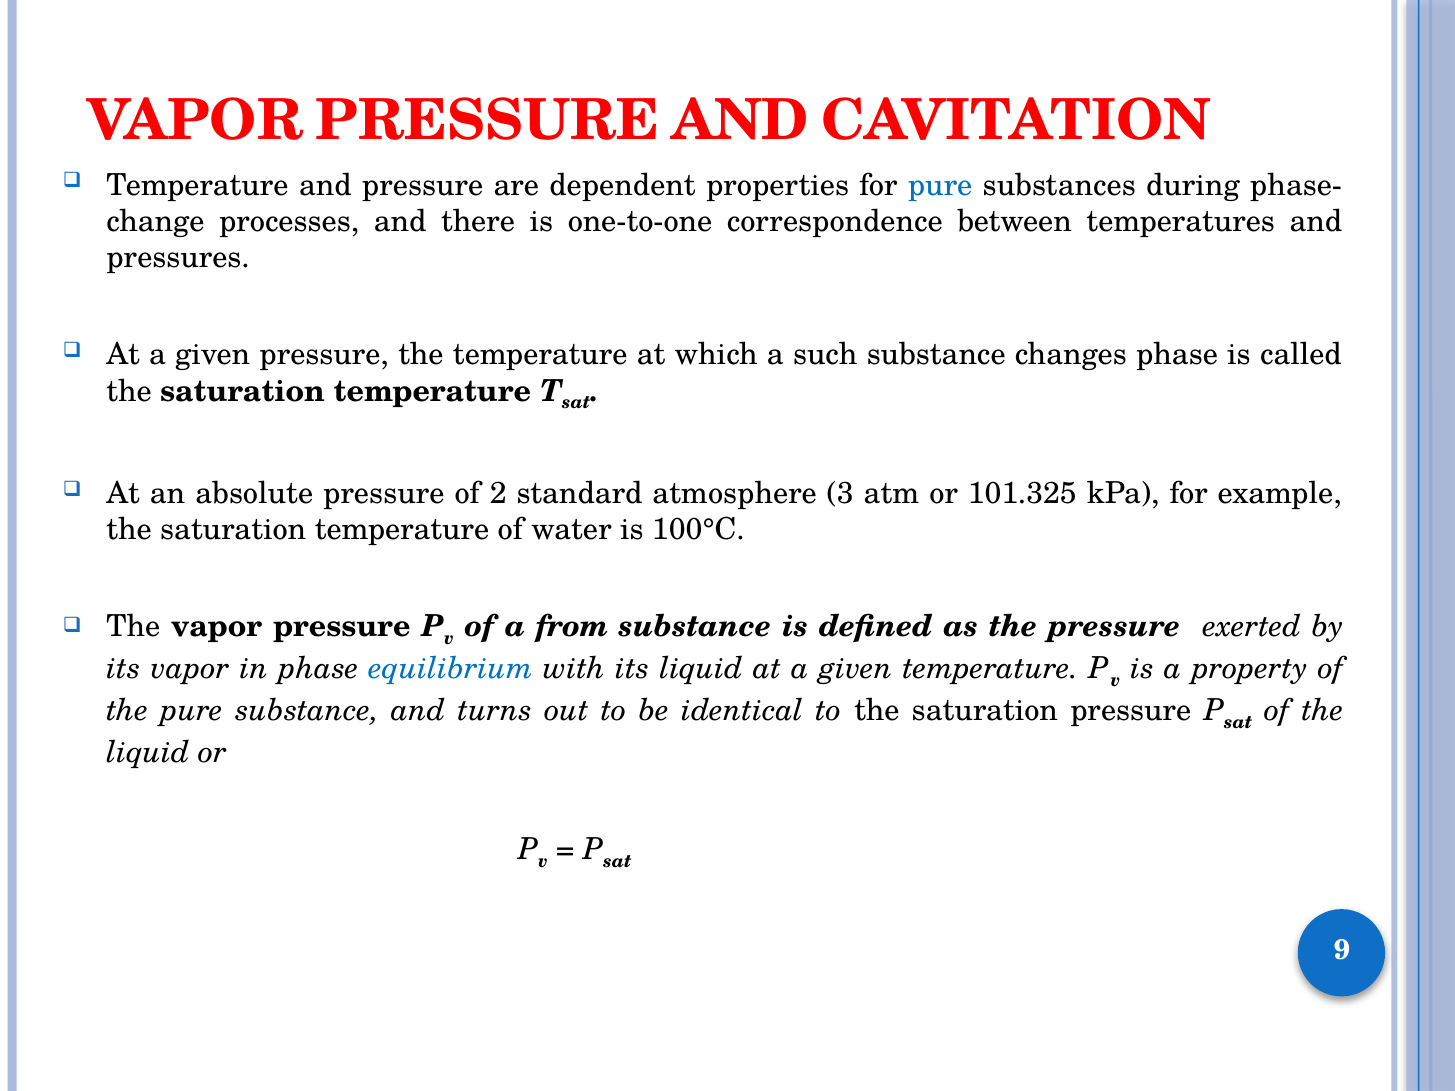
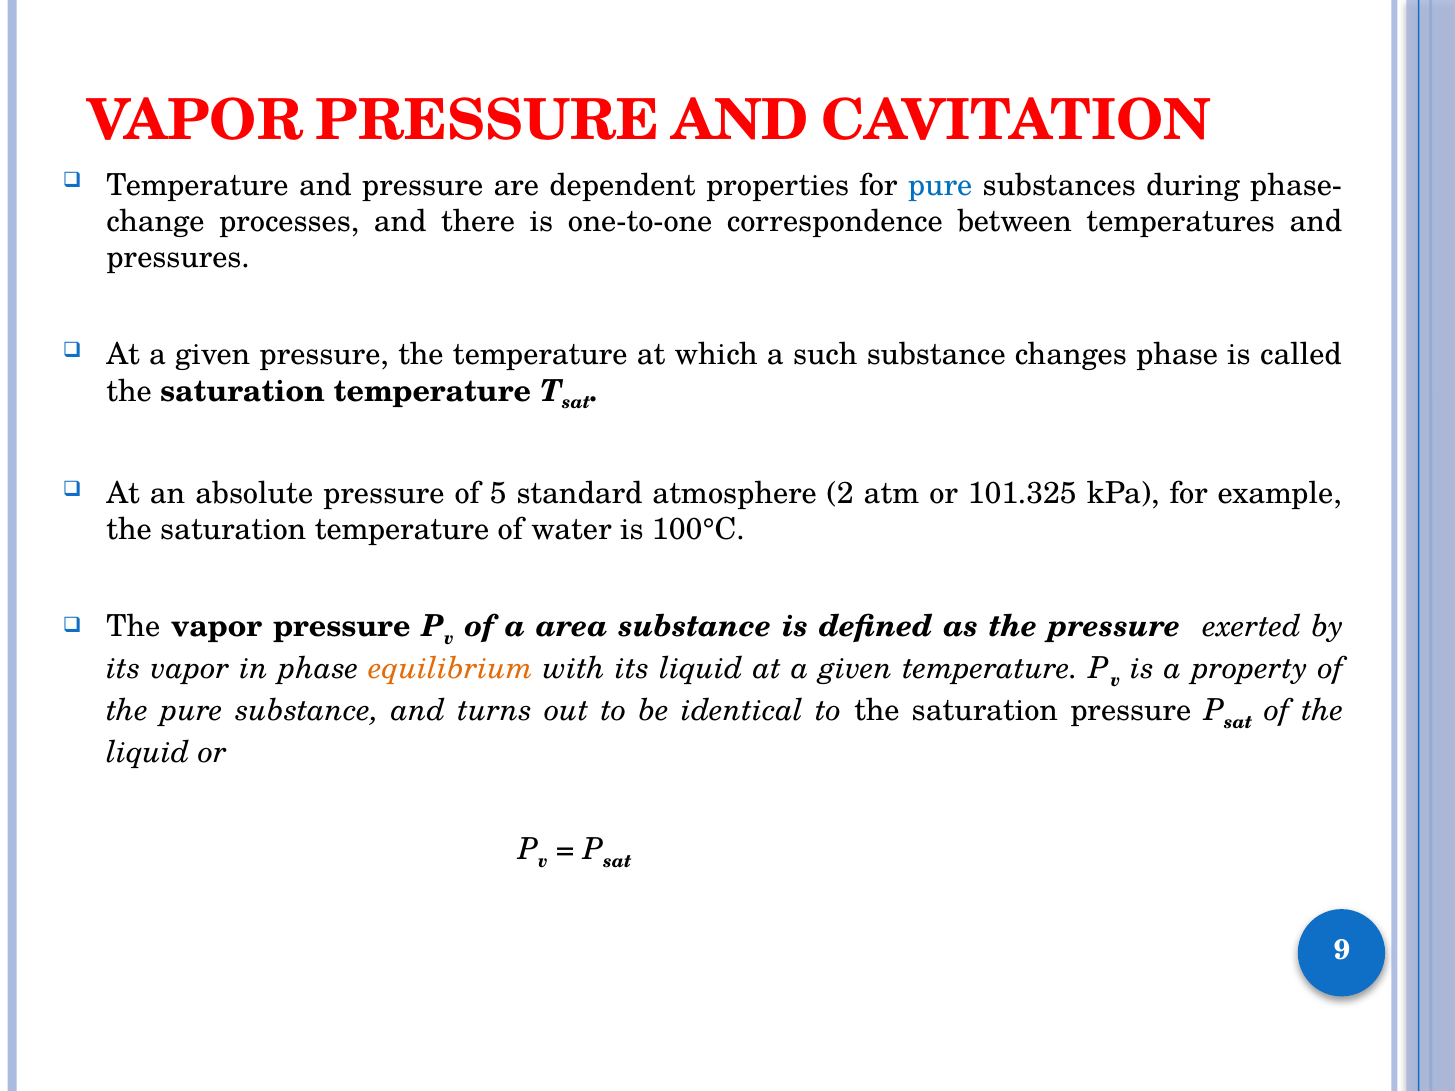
2: 2 -> 5
3: 3 -> 2
from: from -> area
equilibrium colour: blue -> orange
